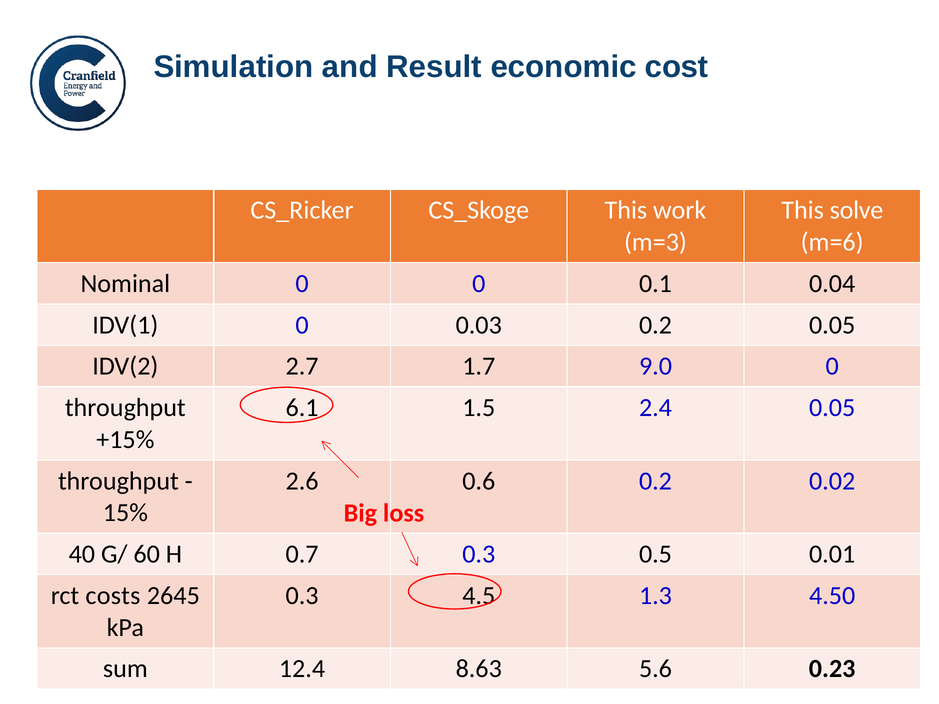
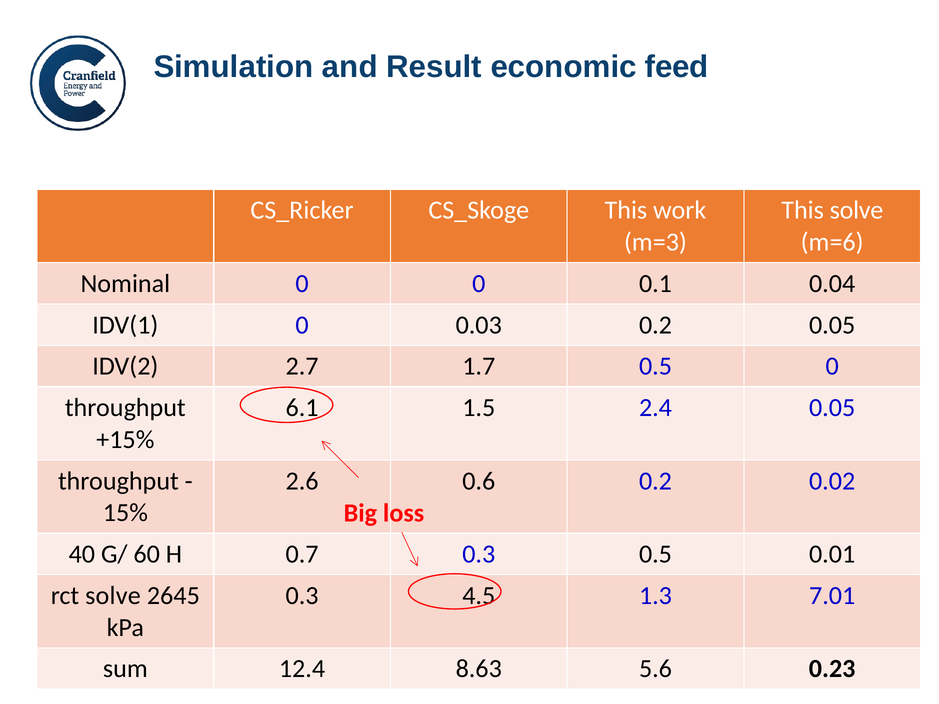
cost: cost -> feed
1.7 9.0: 9.0 -> 0.5
rct costs: costs -> solve
4.50: 4.50 -> 7.01
